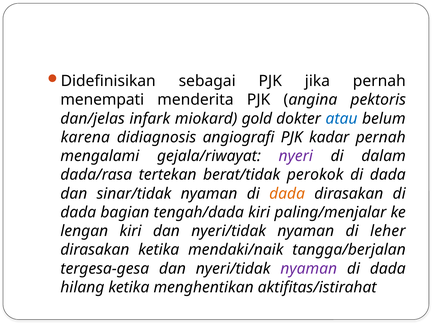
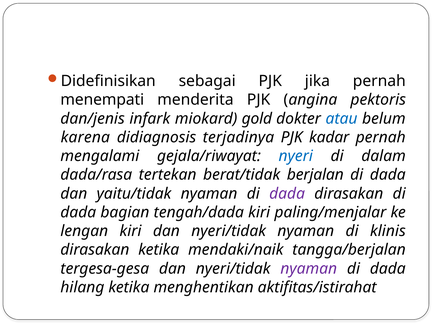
dan/jelas: dan/jelas -> dan/jenis
angiografi: angiografi -> terjadinya
nyeri colour: purple -> blue
perokok: perokok -> berjalan
sinar/tidak: sinar/tidak -> yaitu/tidak
dada at (287, 194) colour: orange -> purple
leher: leher -> klinis
